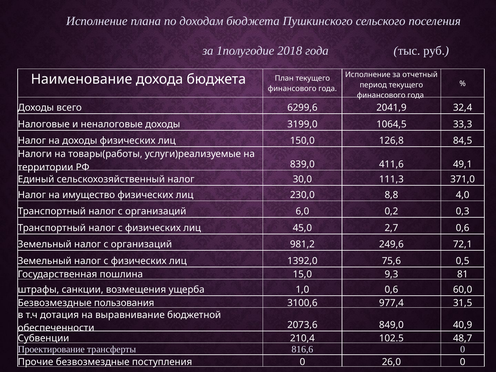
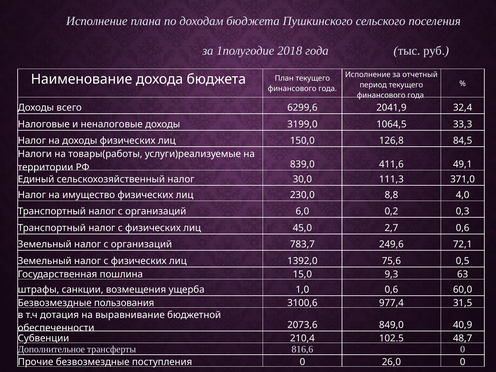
981,2: 981,2 -> 783,7
81: 81 -> 63
Проектирование: Проектирование -> Дополнительное
